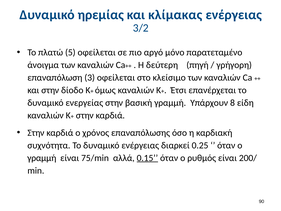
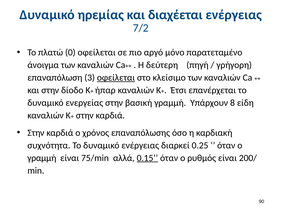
κλίμακας: κλίμακας -> διαχέεται
3/2: 3/2 -> 7/2
5: 5 -> 0
οφείλεται at (116, 78) underline: none -> present
όμως: όμως -> ήπαρ
